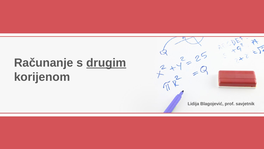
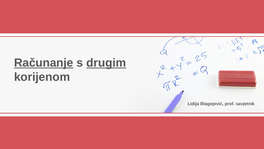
Računanje underline: none -> present
